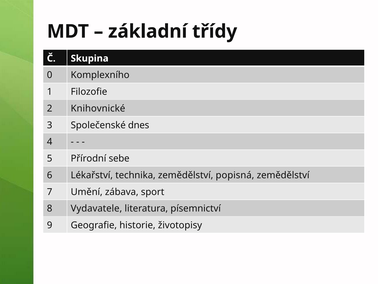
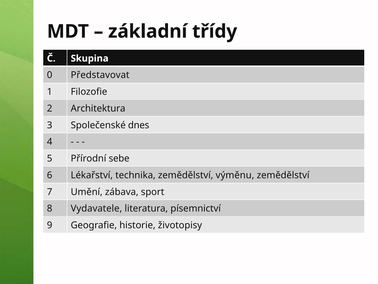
Komplexního: Komplexního -> Představovat
Knihovnické: Knihovnické -> Architektura
popisná: popisná -> výměnu
